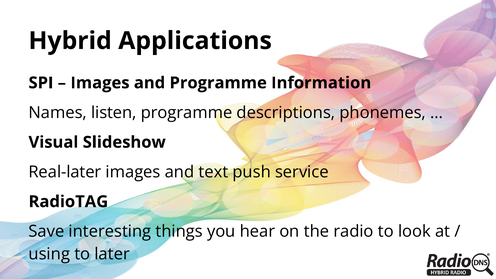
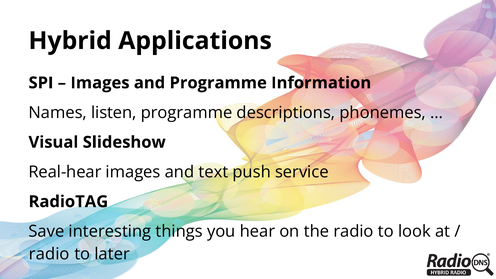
Real-later: Real-later -> Real-hear
using at (49, 254): using -> radio
